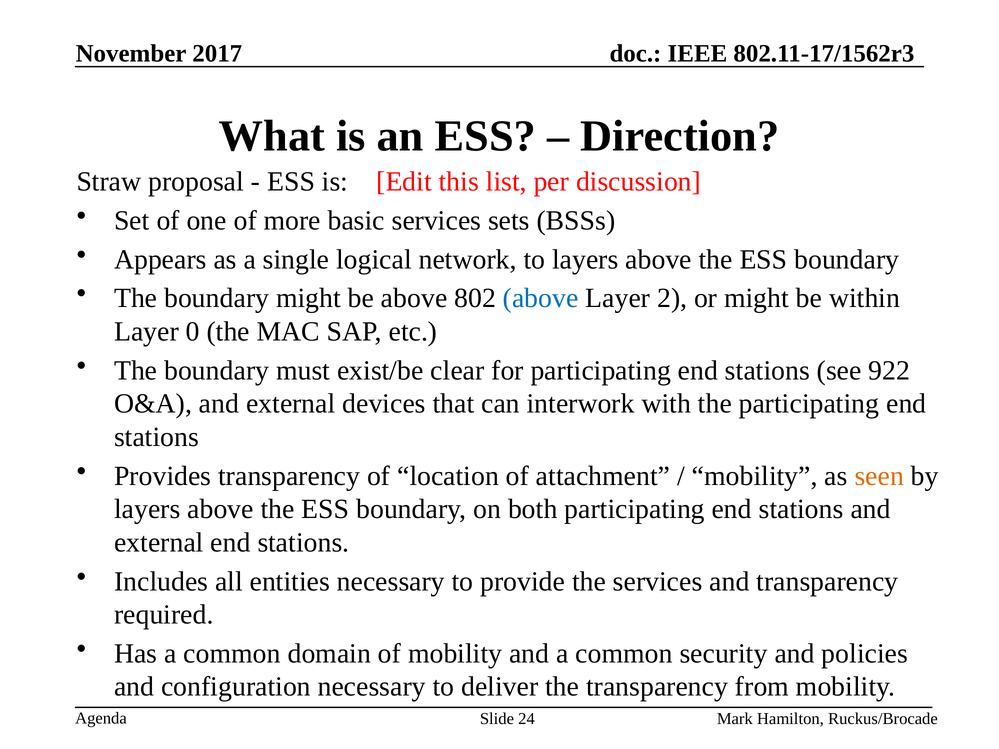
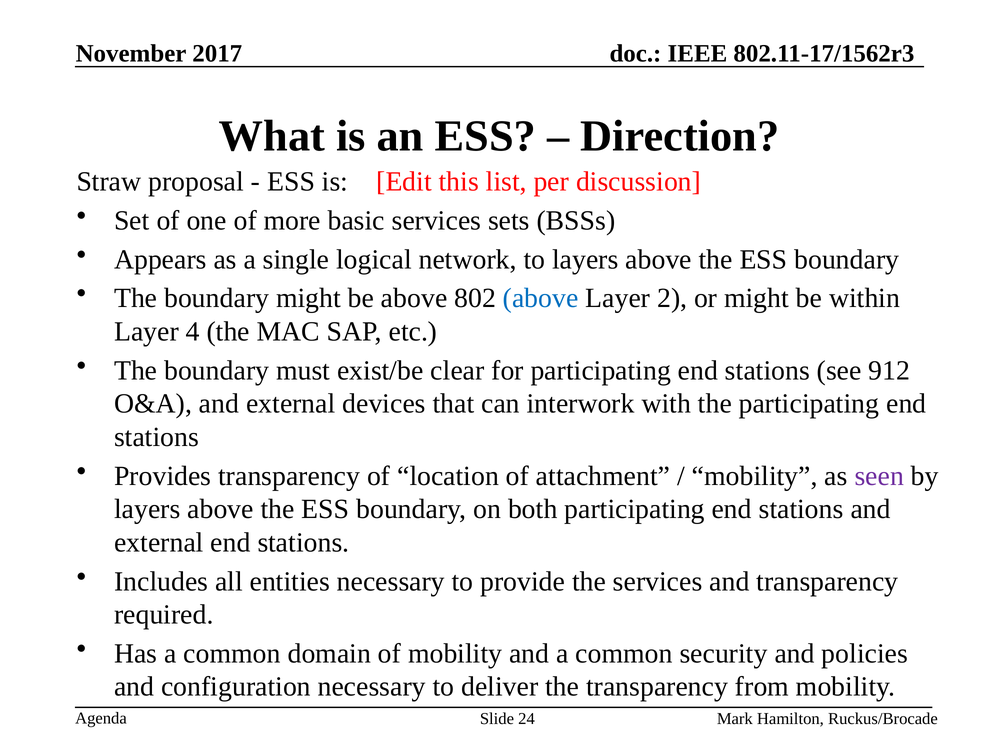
0: 0 -> 4
922: 922 -> 912
seen colour: orange -> purple
